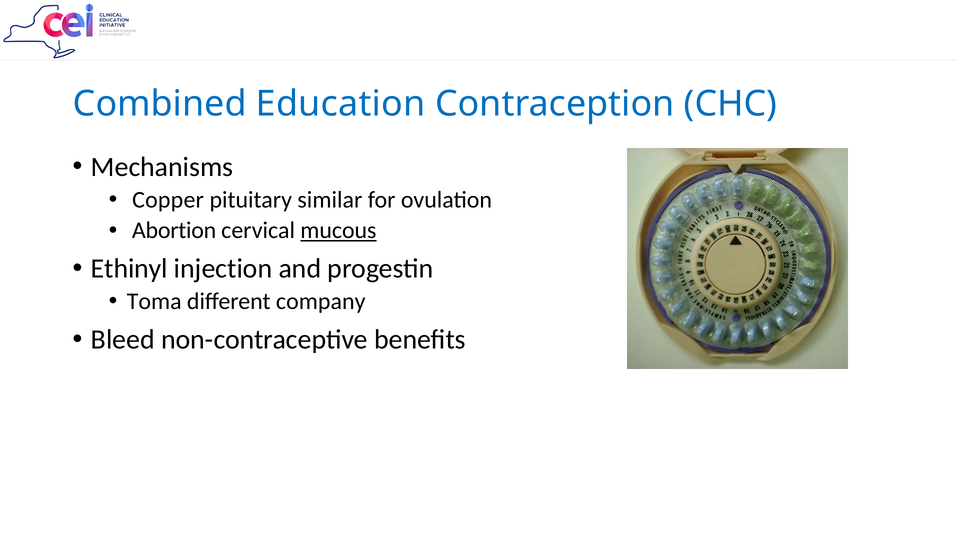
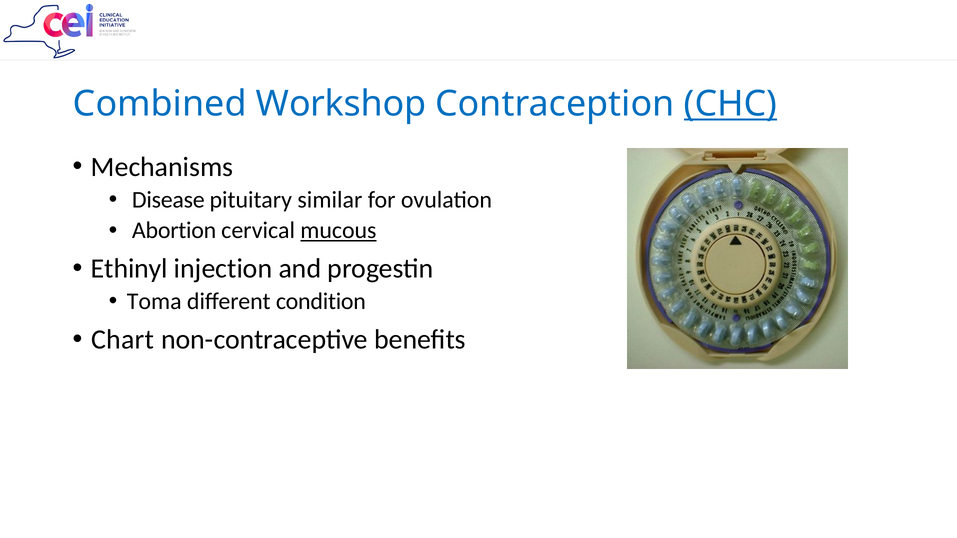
Education: Education -> Workshop
CHC underline: none -> present
Copper: Copper -> Disease
company: company -> condition
Bleed: Bleed -> Chart
